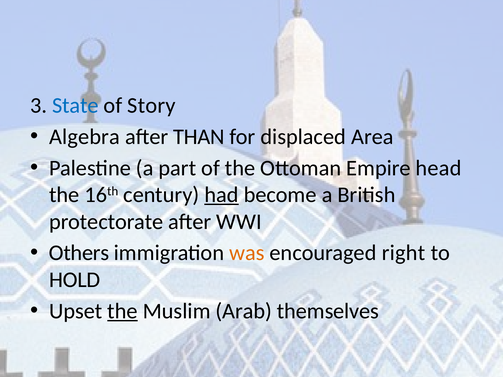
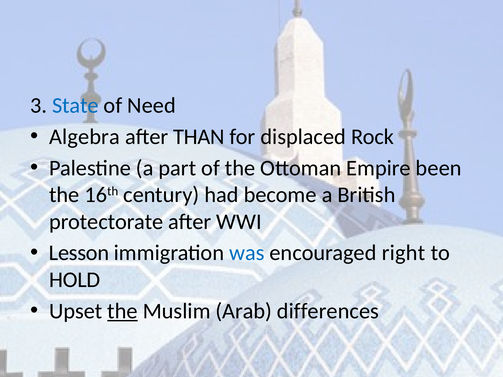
Story: Story -> Need
Area: Area -> Rock
head: head -> been
had underline: present -> none
Others: Others -> Lesson
was colour: orange -> blue
themselves: themselves -> differences
